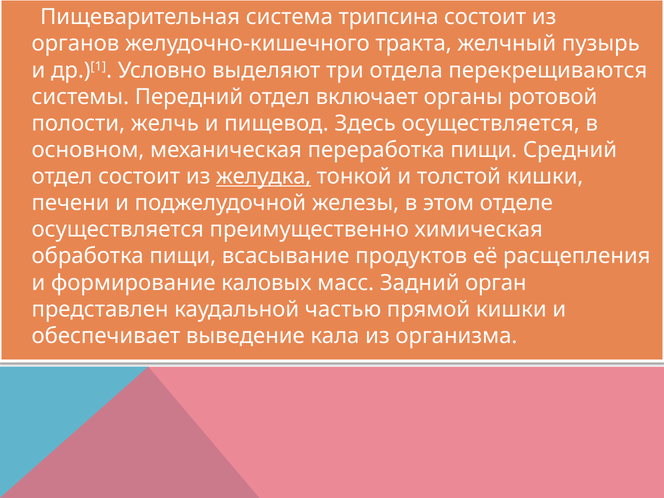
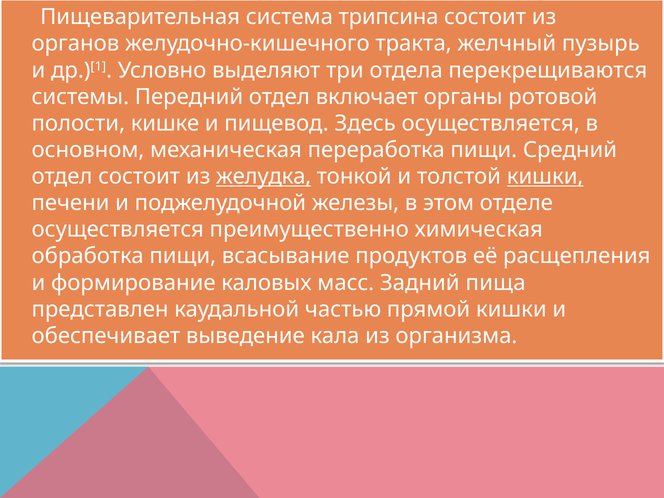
желчь: желчь -> кишке
кишки at (545, 176) underline: none -> present
орган: орган -> пища
